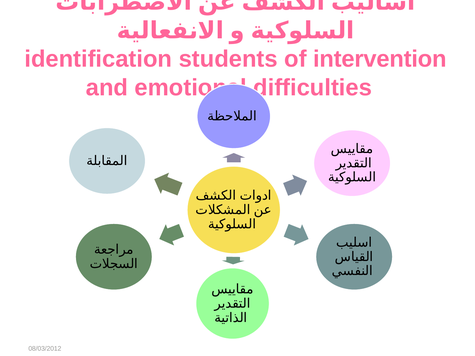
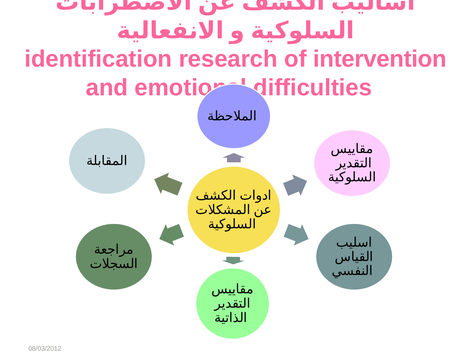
students: students -> research
